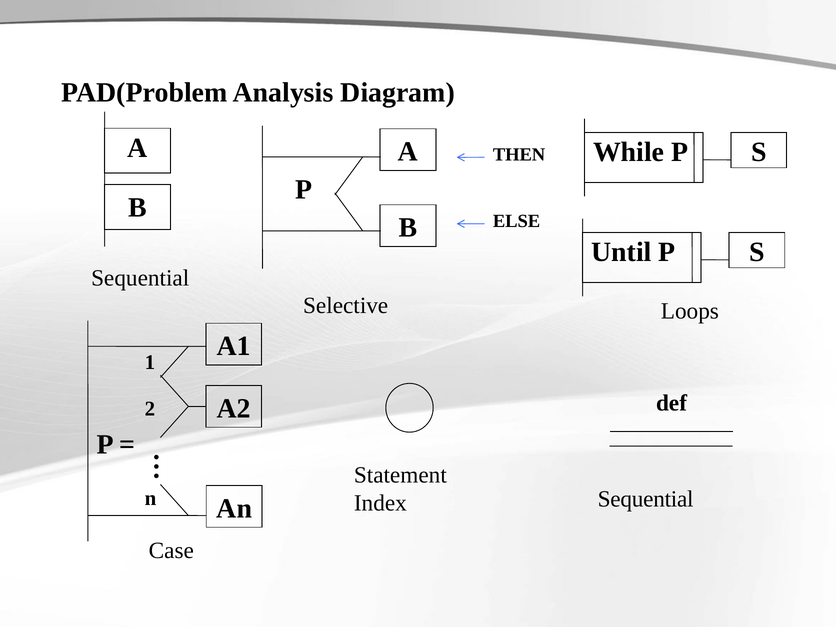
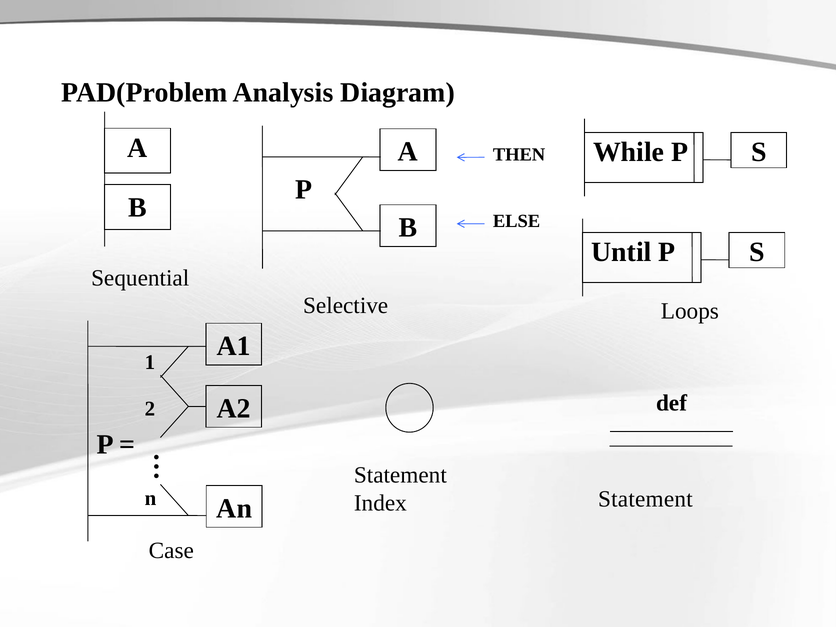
Sequential at (646, 499): Sequential -> Statement
